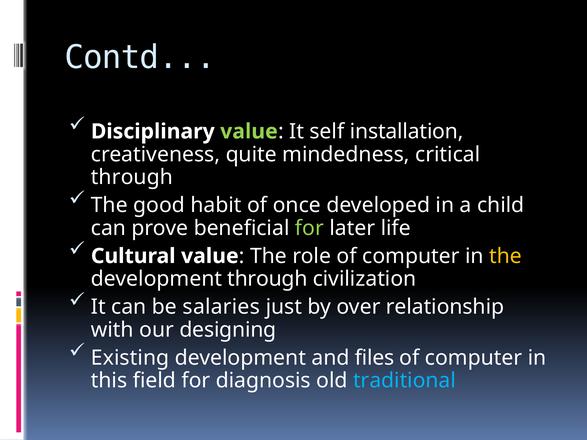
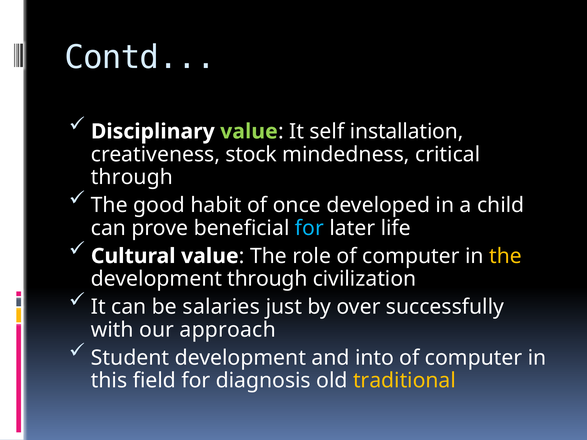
quite: quite -> stock
for at (309, 228) colour: light green -> light blue
relationship: relationship -> successfully
designing: designing -> approach
Existing: Existing -> Student
files: files -> into
traditional colour: light blue -> yellow
